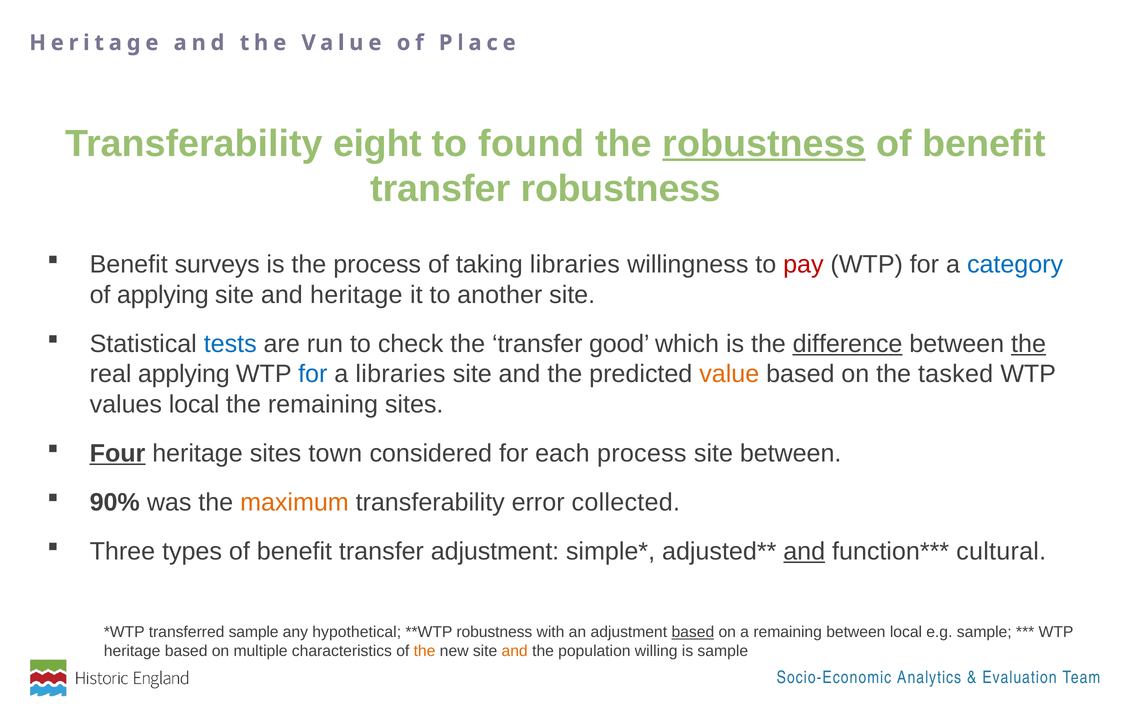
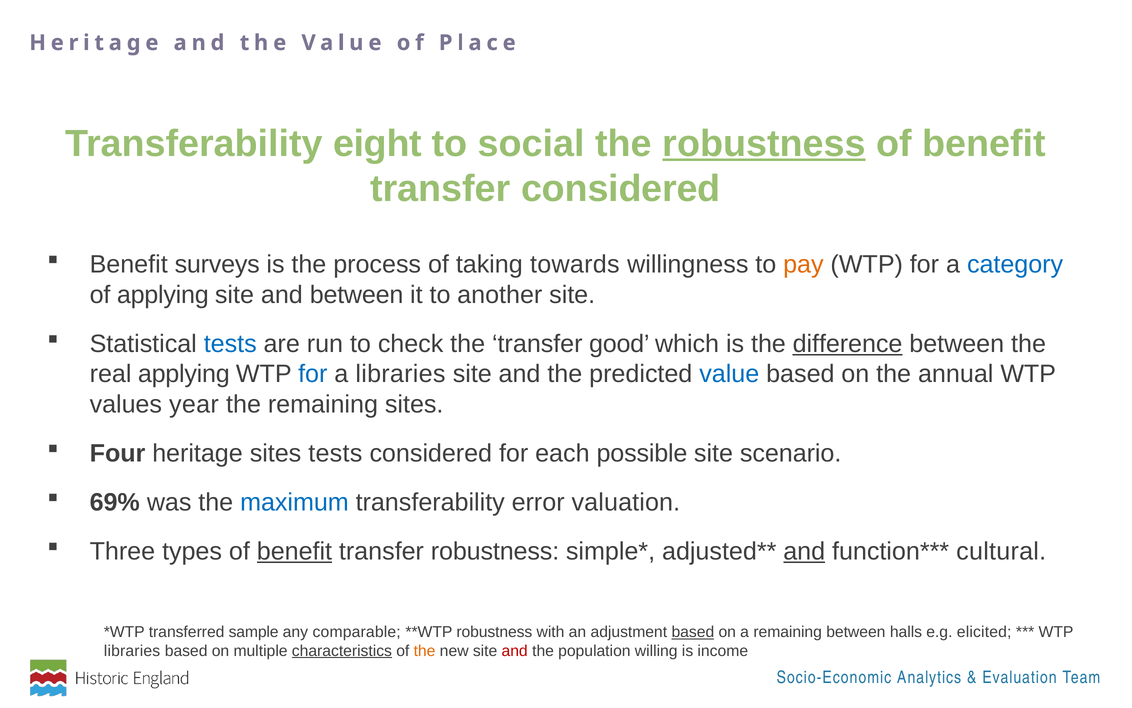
found: found -> social
transfer robustness: robustness -> considered
taking libraries: libraries -> towards
pay colour: red -> orange
and heritage: heritage -> between
the at (1029, 344) underline: present -> none
value at (729, 374) colour: orange -> blue
tasked: tasked -> annual
values local: local -> year
Four underline: present -> none
sites town: town -> tests
each process: process -> possible
site between: between -> scenario
90%: 90% -> 69%
maximum colour: orange -> blue
collected: collected -> valuation
benefit at (294, 551) underline: none -> present
transfer adjustment: adjustment -> robustness
hypothetical: hypothetical -> comparable
between local: local -> halls
e.g sample: sample -> elicited
heritage at (132, 650): heritage -> libraries
characteristics underline: none -> present
and at (515, 650) colour: orange -> red
is sample: sample -> income
